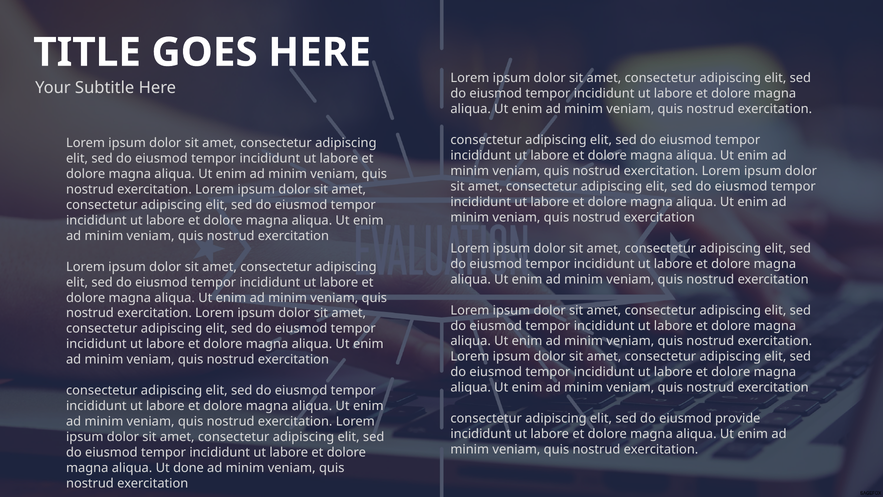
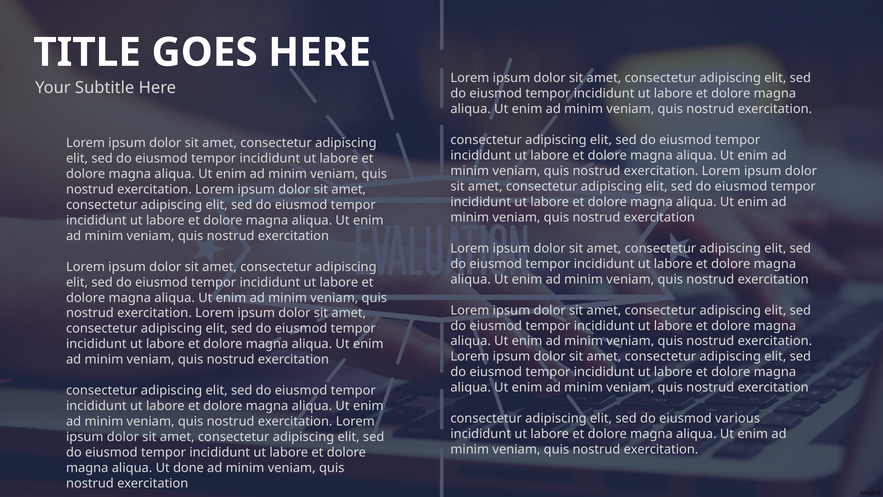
provide: provide -> various
